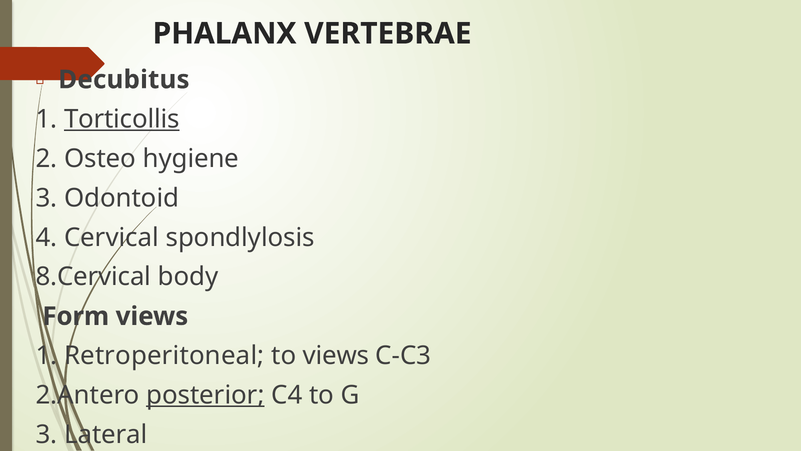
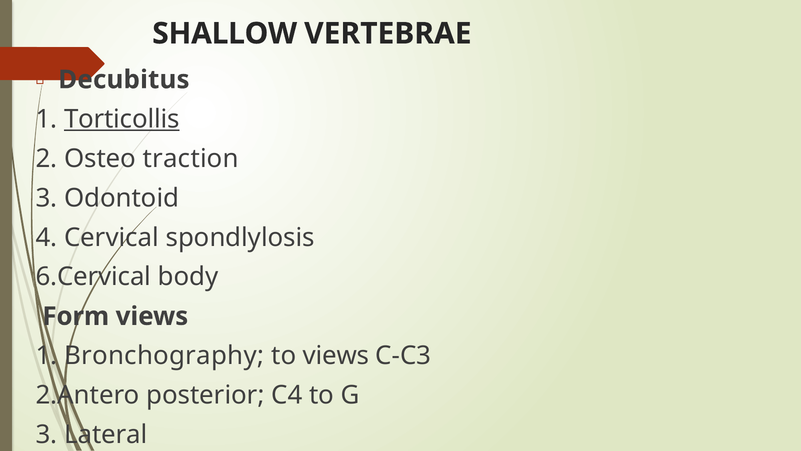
PHALANX: PHALANX -> SHALLOW
hygiene: hygiene -> traction
8.Cervical: 8.Cervical -> 6.Cervical
Retroperitoneal: Retroperitoneal -> Bronchography
posterior underline: present -> none
